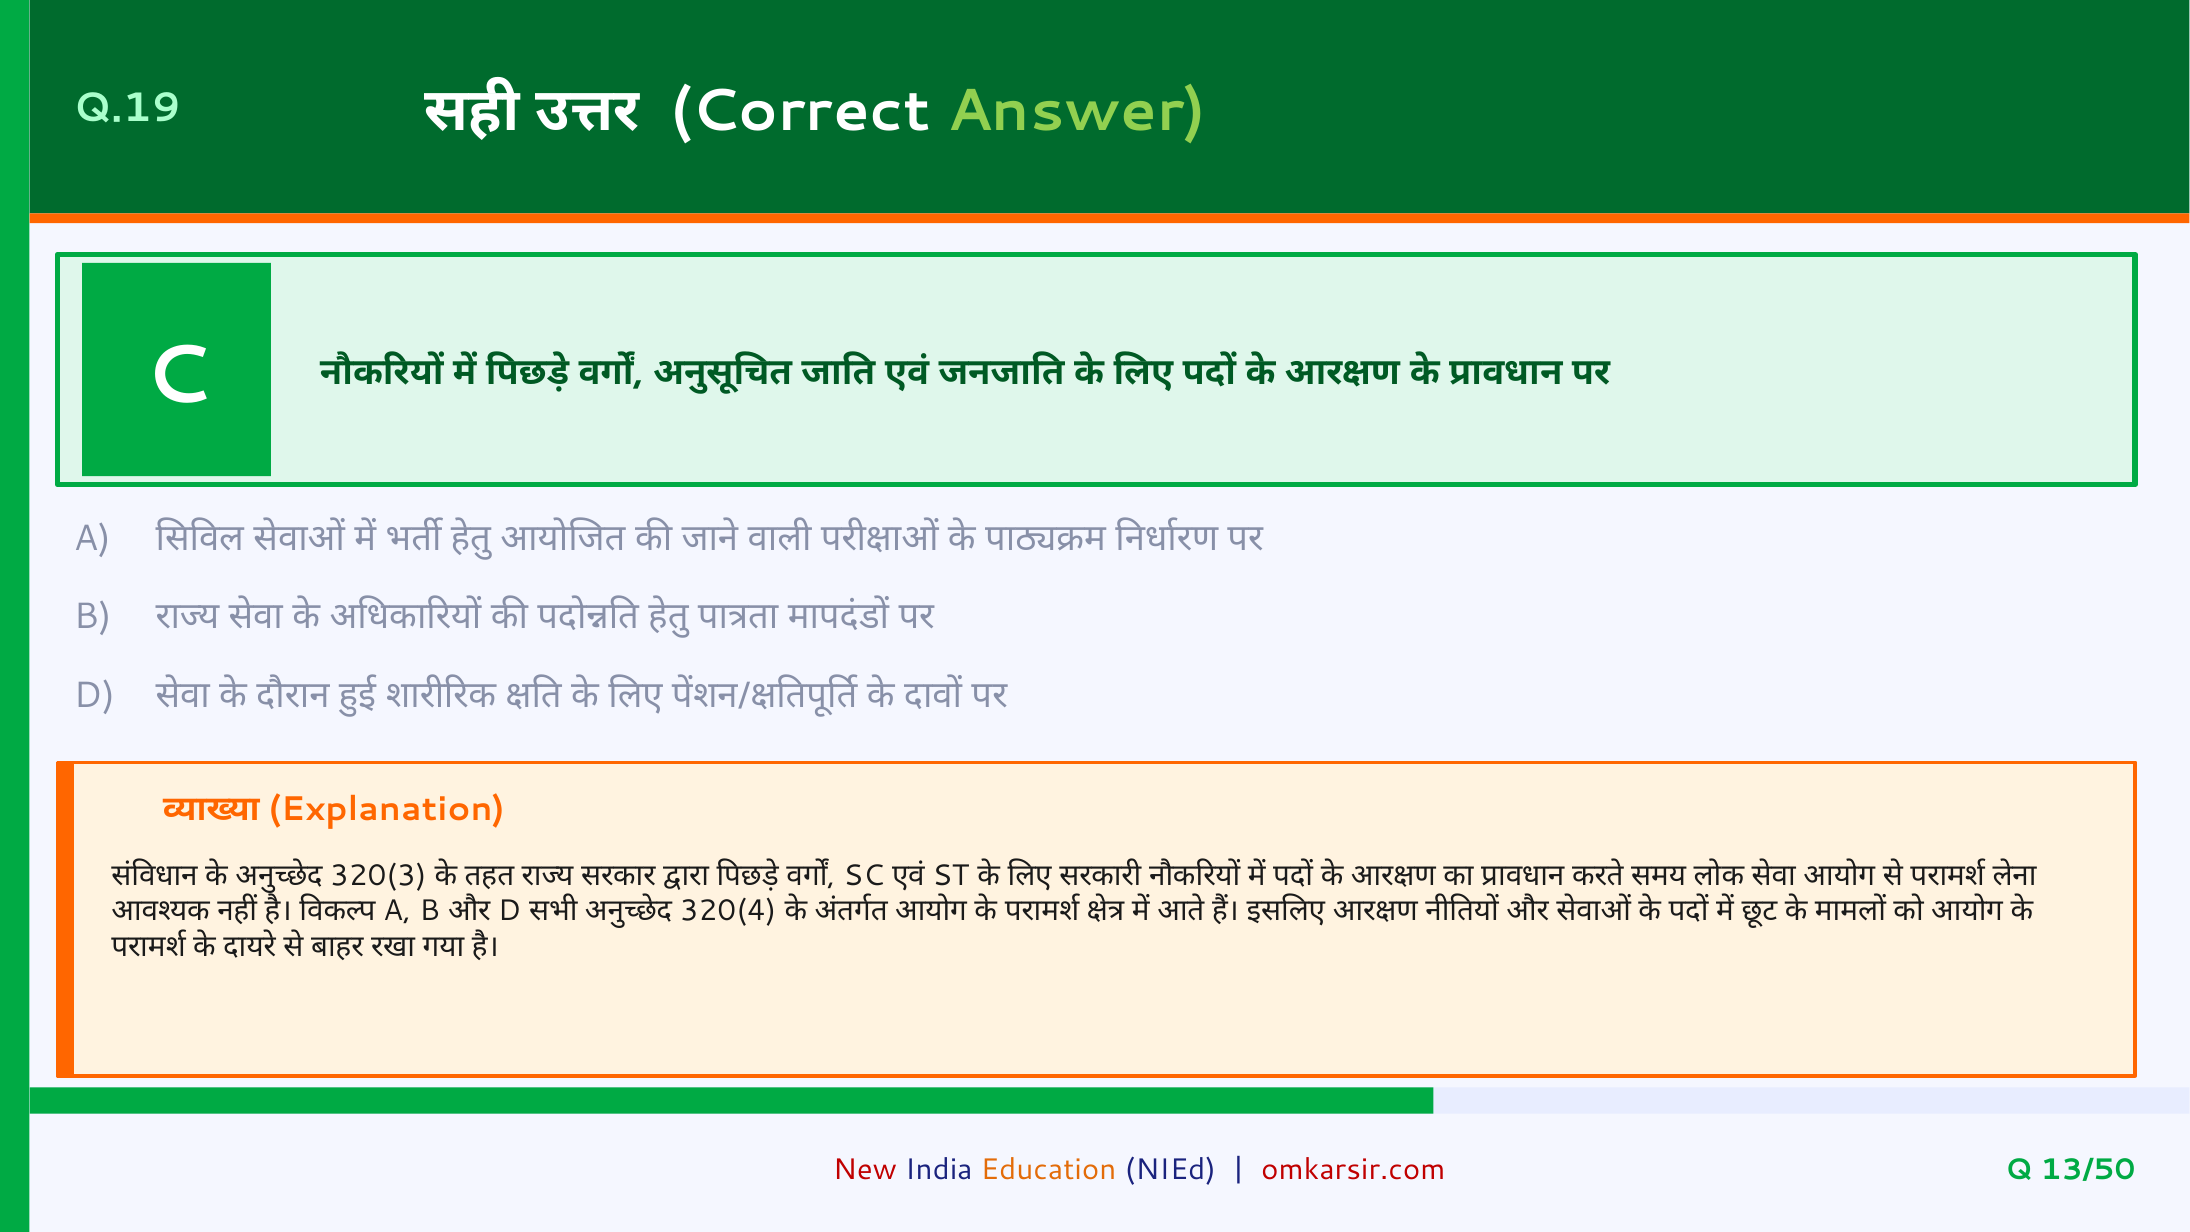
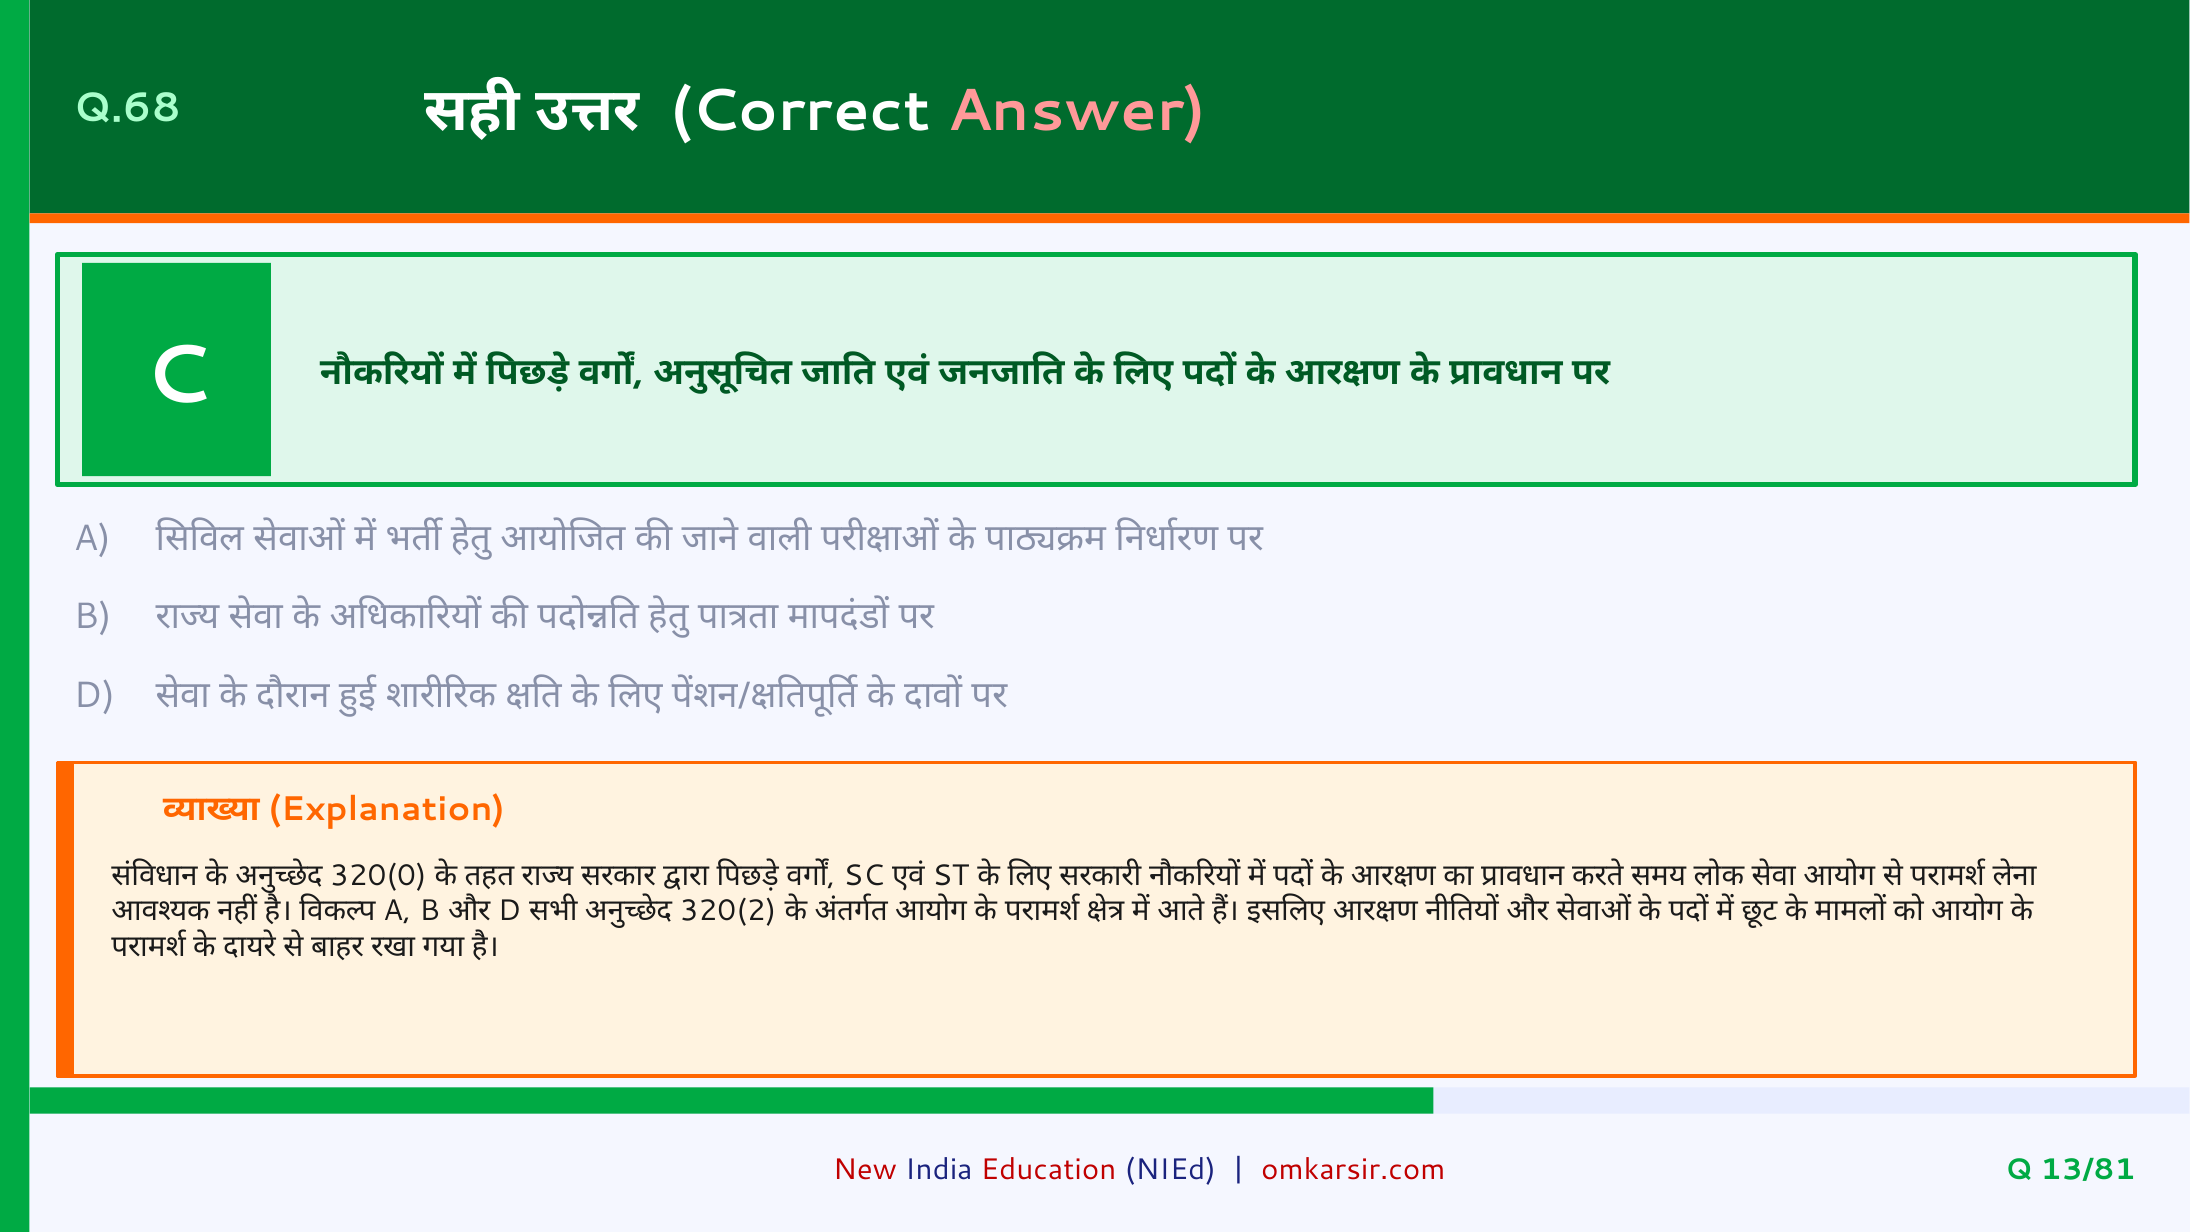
Q.19: Q.19 -> Q.68
Answer colour: light green -> pink
320(3: 320(3 -> 320(0
320(4: 320(4 -> 320(2
Education colour: orange -> red
13/50: 13/50 -> 13/81
